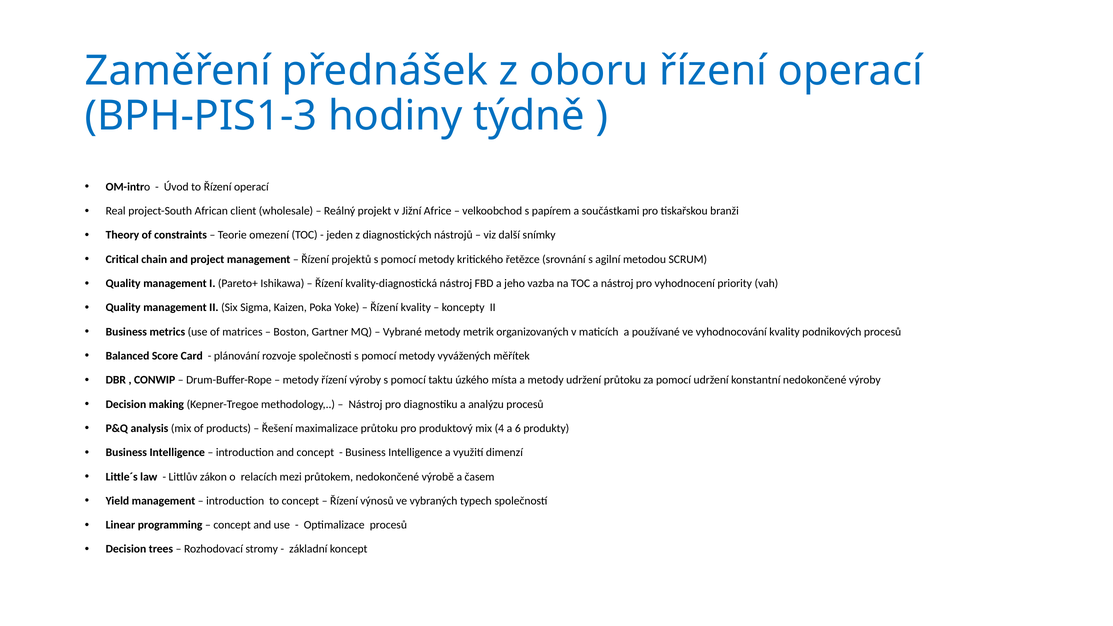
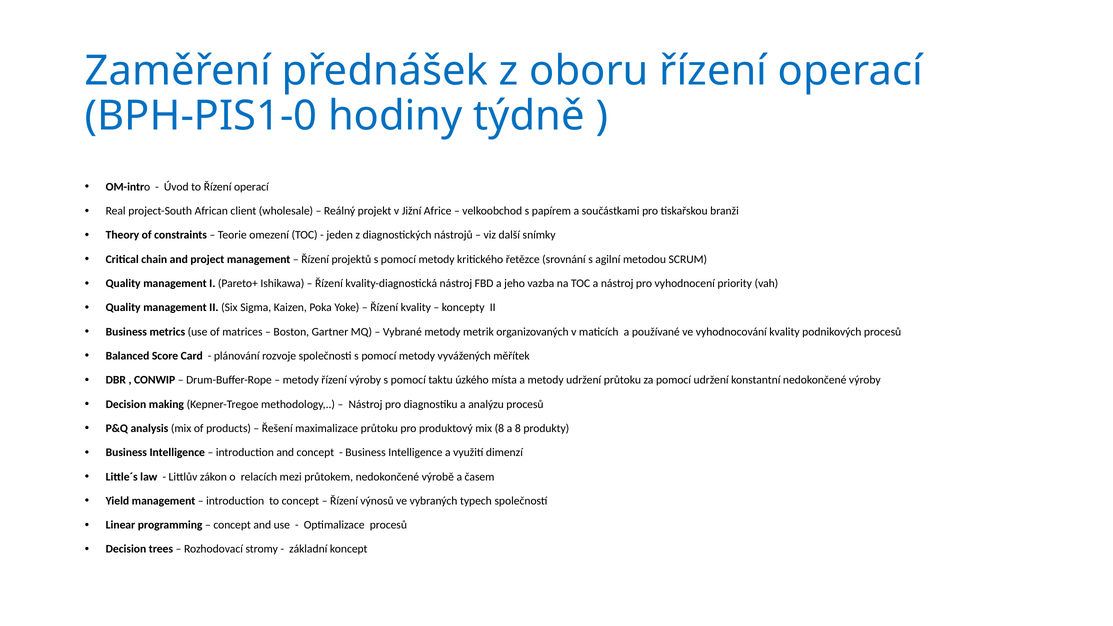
BPH-PIS1-3: BPH-PIS1-3 -> BPH-PIS1-0
mix 4: 4 -> 8
a 6: 6 -> 8
